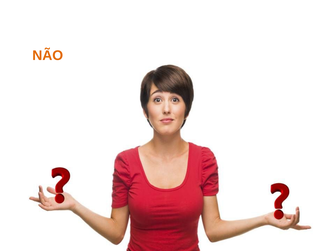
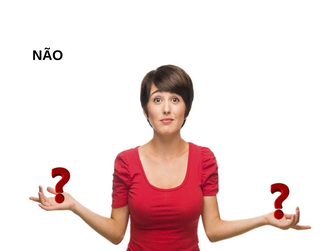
NÃO colour: orange -> black
